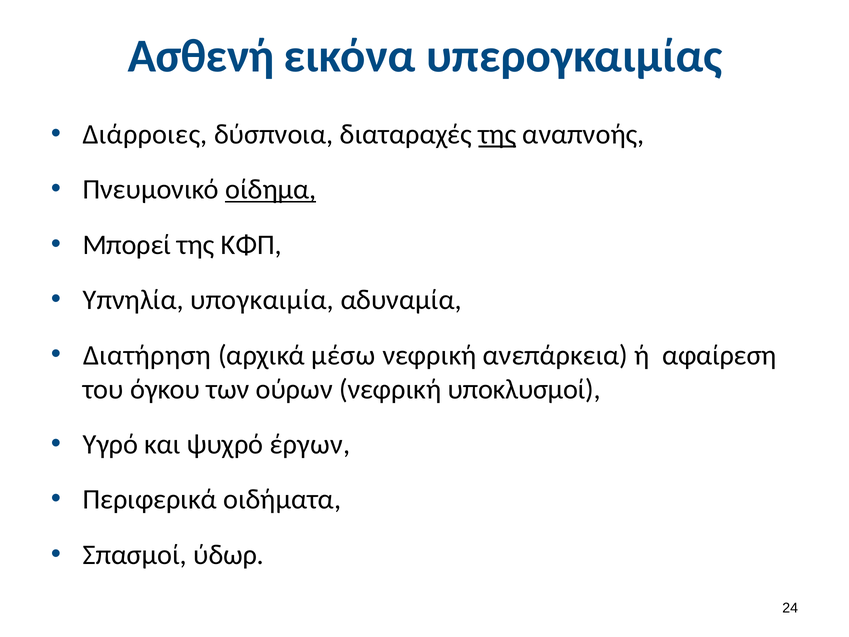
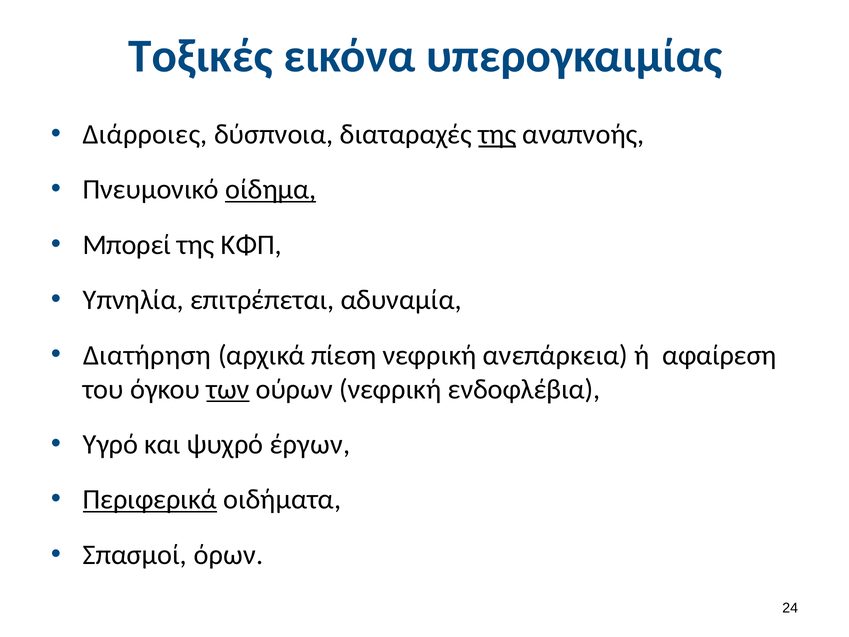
Ασθενή: Ασθενή -> Τοξικές
υπογκαιμία: υπογκαιμία -> επιτρέπεται
μέσω: μέσω -> πίεση
των underline: none -> present
υποκλυσμοί: υποκλυσμοί -> ενδοφλέβια
Περιφερικά underline: none -> present
ύδωρ: ύδωρ -> όρων
